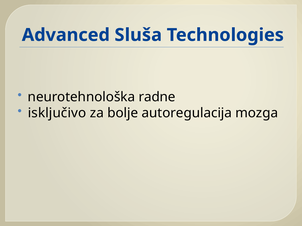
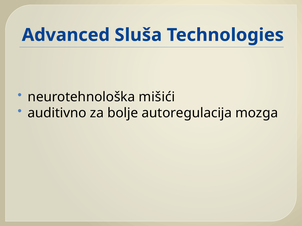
radne: radne -> mišići
isključivo: isključivo -> auditivno
